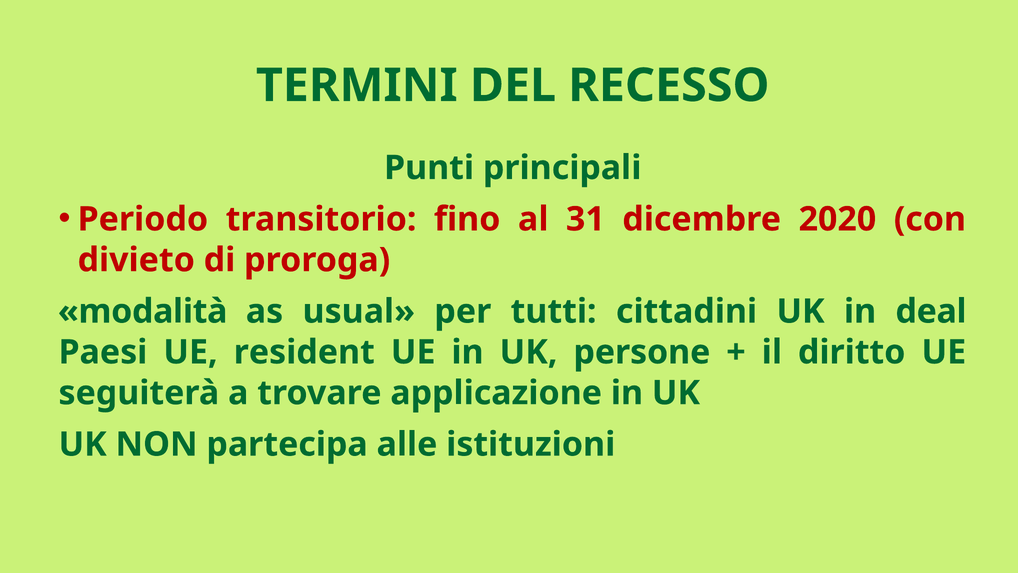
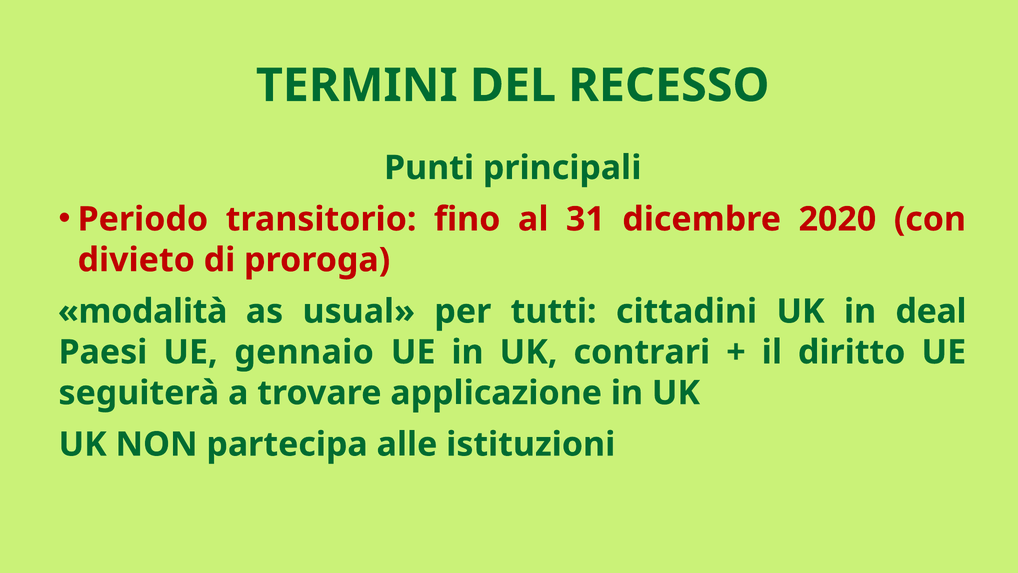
resident: resident -> gennaio
persone: persone -> contrari
